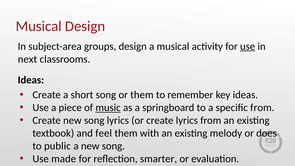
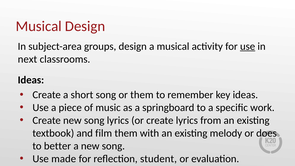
music underline: present -> none
specific from: from -> work
feel: feel -> film
public: public -> better
smarter: smarter -> student
